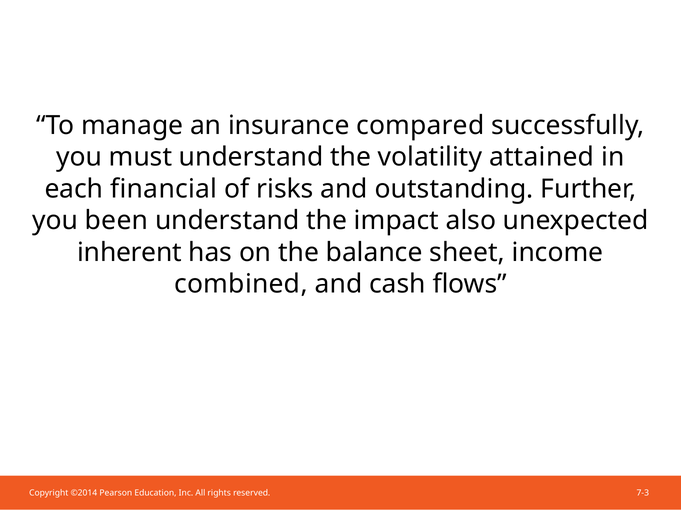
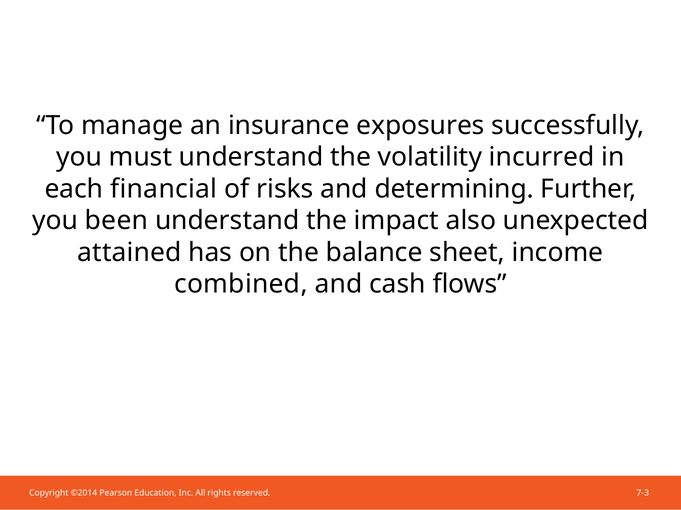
compared: compared -> exposures
attained: attained -> incurred
outstanding: outstanding -> determining
inherent: inherent -> attained
